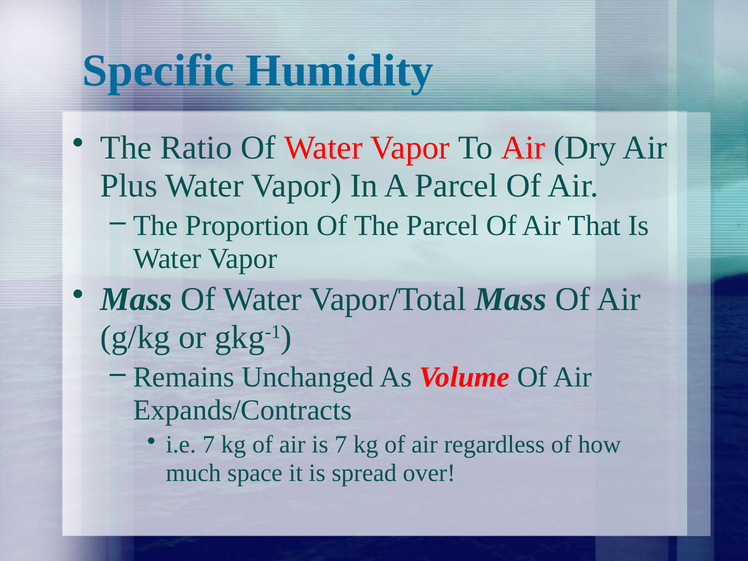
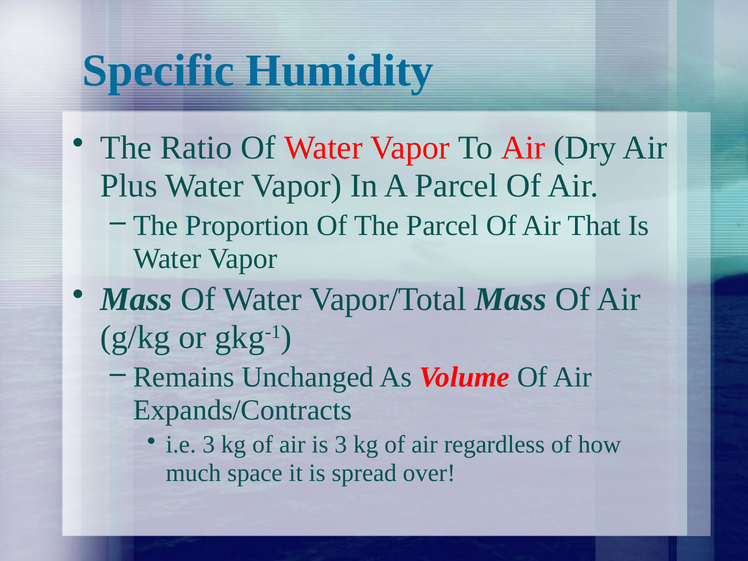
i.e 7: 7 -> 3
is 7: 7 -> 3
